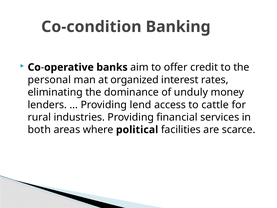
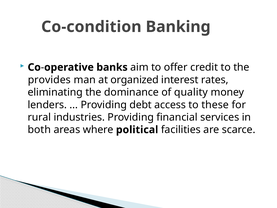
personal: personal -> provides
unduly: unduly -> quality
lend: lend -> debt
cattle: cattle -> these
